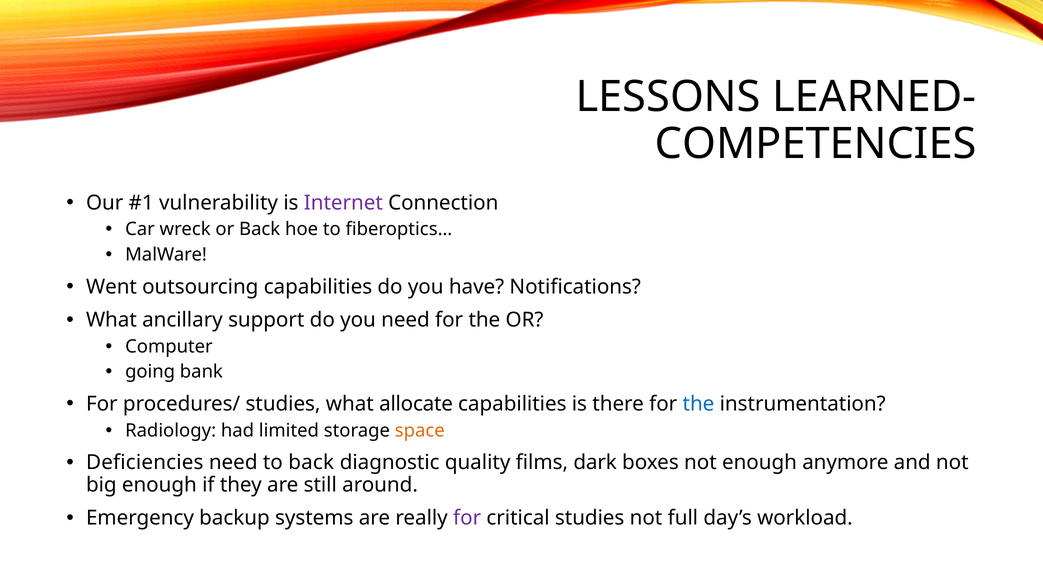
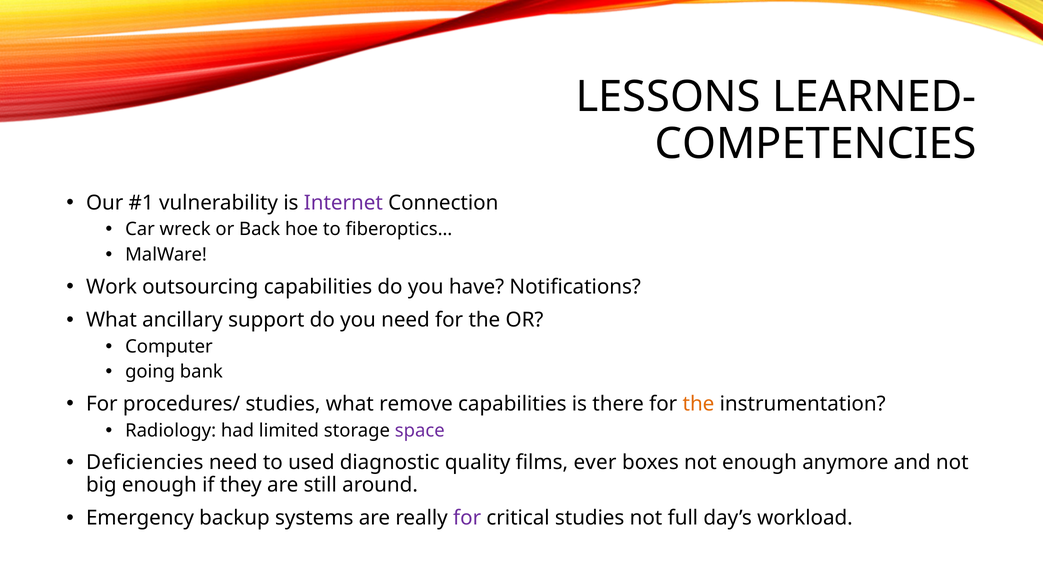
Went: Went -> Work
allocate: allocate -> remove
the at (698, 404) colour: blue -> orange
space colour: orange -> purple
to back: back -> used
dark: dark -> ever
